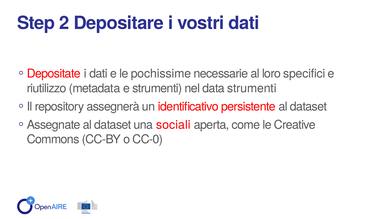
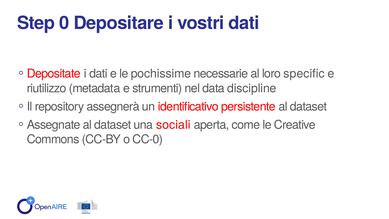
2: 2 -> 0
specifici: specifici -> specific
data strumenti: strumenti -> discipline
